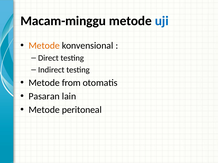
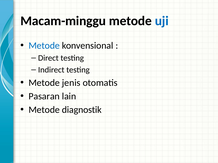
Metode at (44, 46) colour: orange -> blue
from: from -> jenis
peritoneal: peritoneal -> diagnostik
